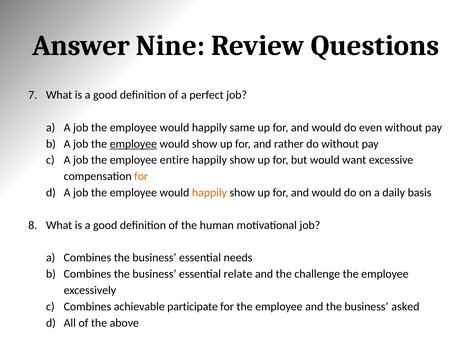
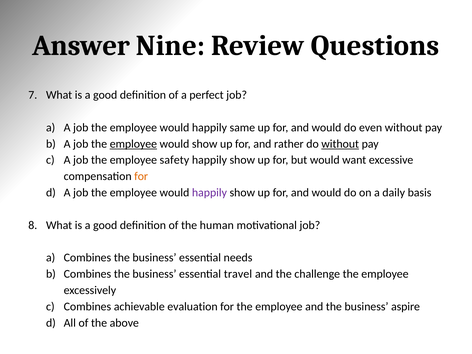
without at (340, 144) underline: none -> present
entire: entire -> safety
happily at (209, 193) colour: orange -> purple
relate: relate -> travel
participate: participate -> evaluation
asked: asked -> aspire
